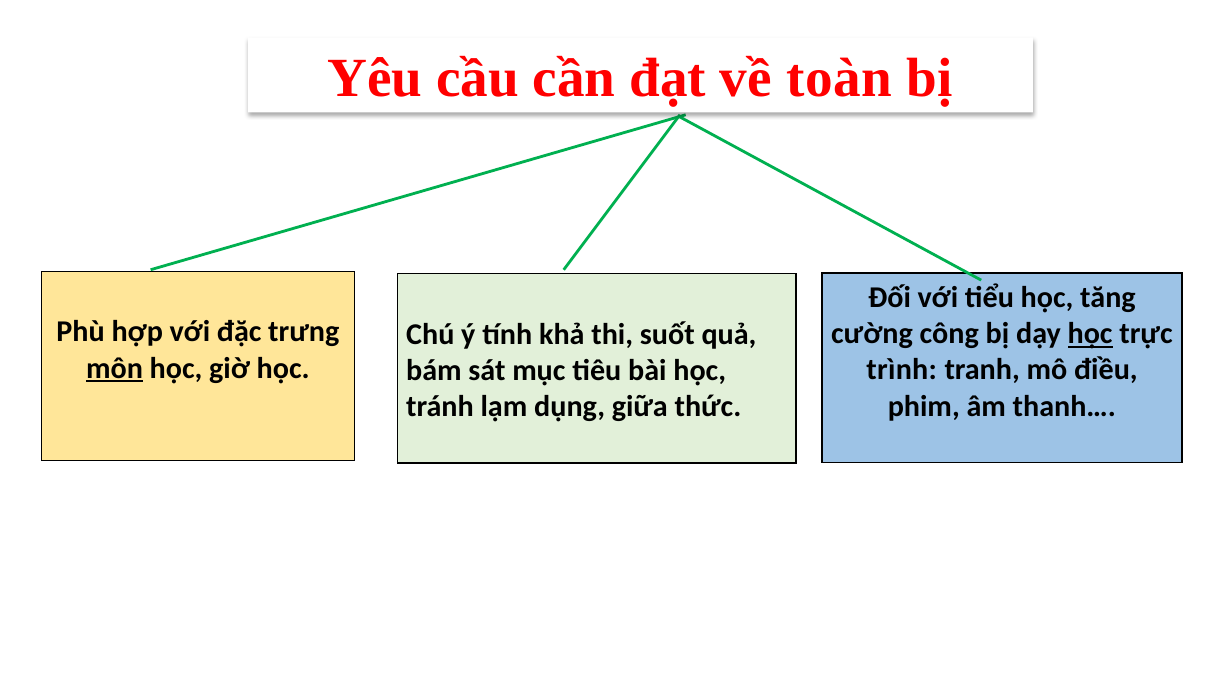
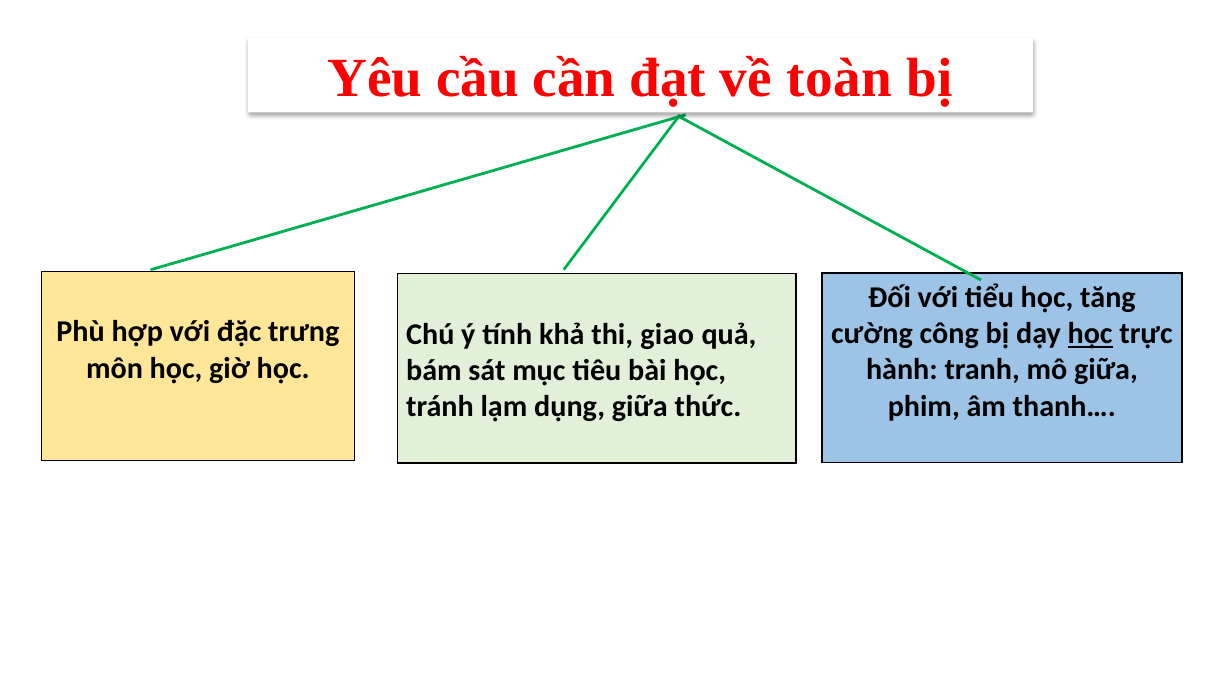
suốt: suốt -> giao
môn underline: present -> none
trình: trình -> hành
mô điều: điều -> giữa
